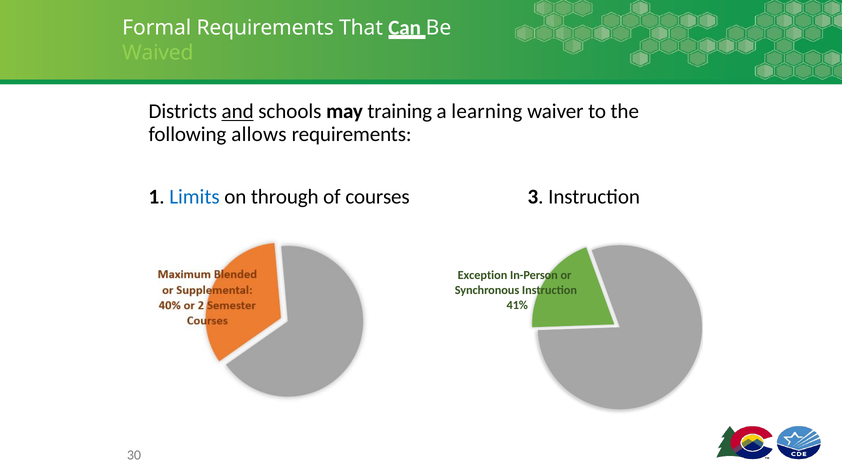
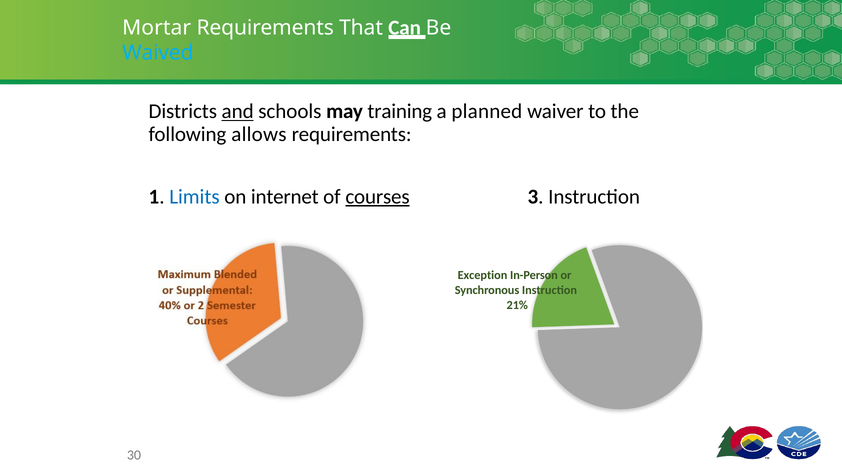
Formal: Formal -> Mortar
Waived colour: light green -> light blue
learning: learning -> planned
through: through -> internet
courses underline: none -> present
41%: 41% -> 21%
